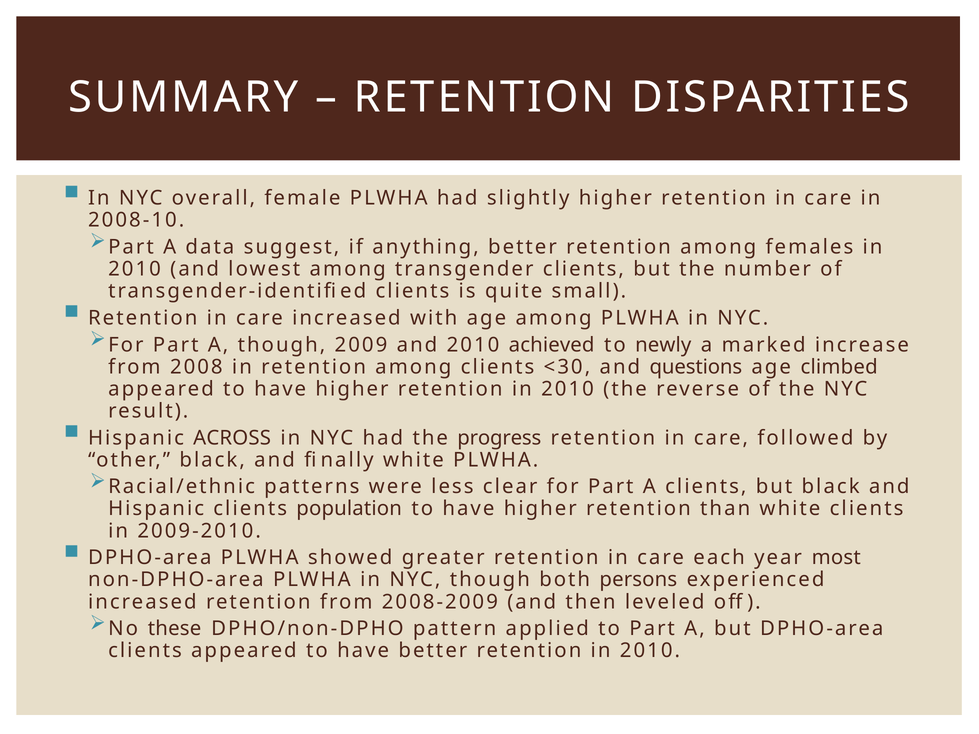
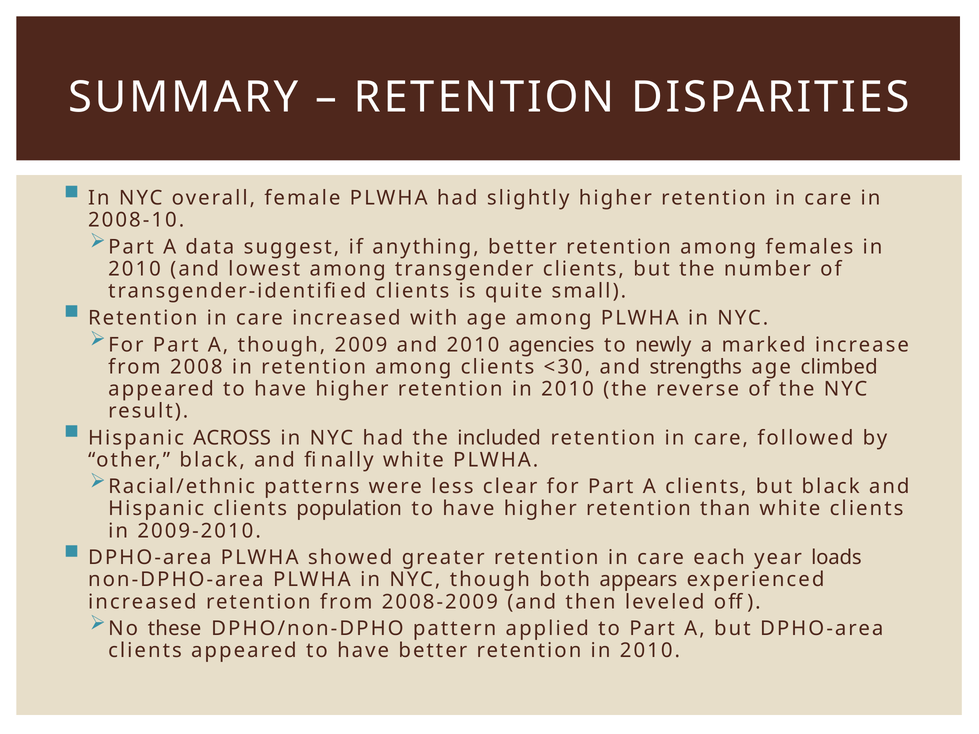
achieved: achieved -> agencies
questions: questions -> strengths
progress: progress -> included
most: most -> loads
persons: persons -> appears
